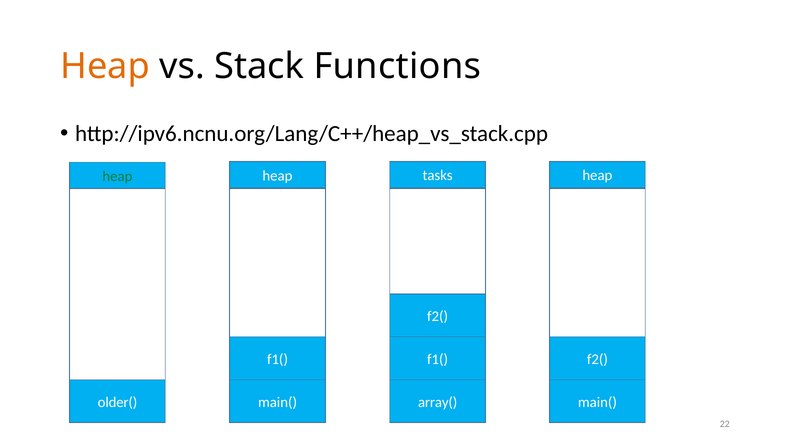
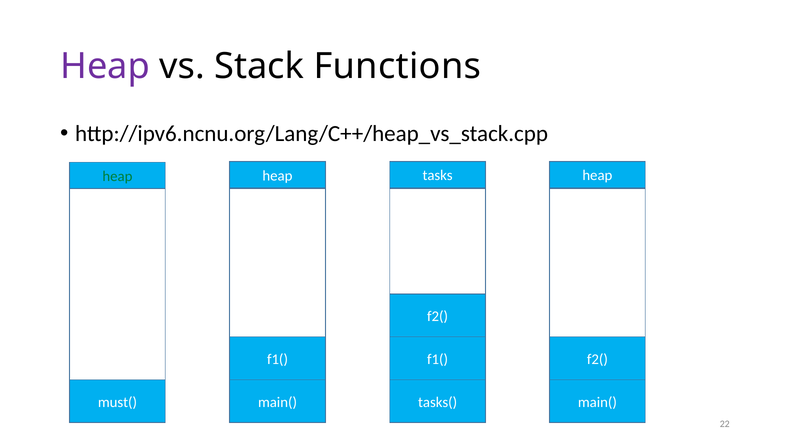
Heap at (105, 66) colour: orange -> purple
older(: older( -> must(
array(: array( -> tasks(
